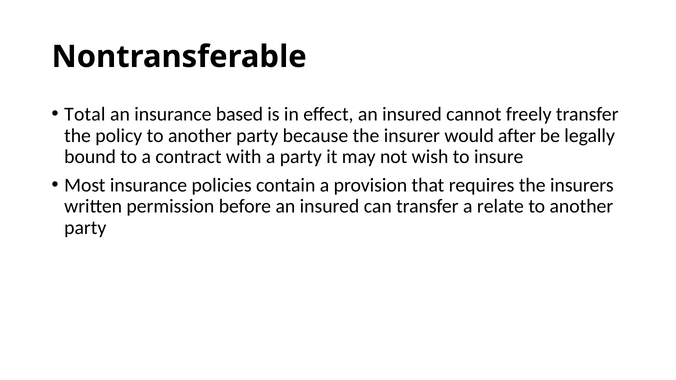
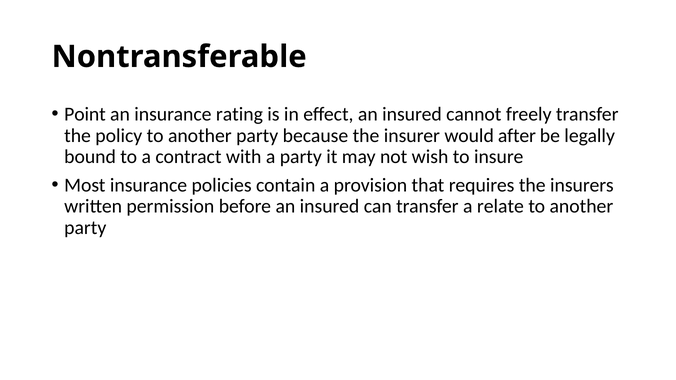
Total: Total -> Point
based: based -> rating
